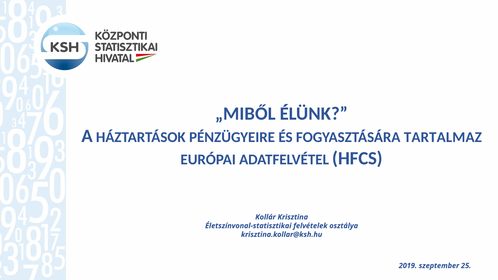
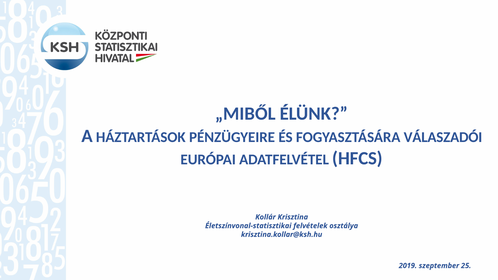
TARTALMAZ: TARTALMAZ -> VÁLASZADÓI
